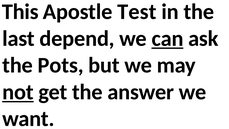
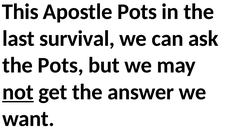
Apostle Test: Test -> Pots
depend: depend -> survival
can underline: present -> none
